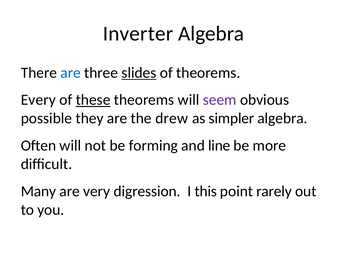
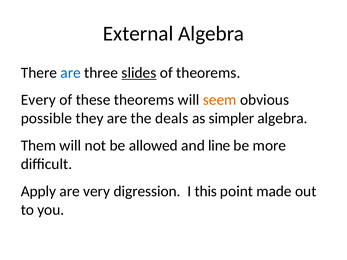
Inverter: Inverter -> External
these underline: present -> none
seem colour: purple -> orange
drew: drew -> deals
Often: Often -> Them
forming: forming -> allowed
Many: Many -> Apply
rarely: rarely -> made
